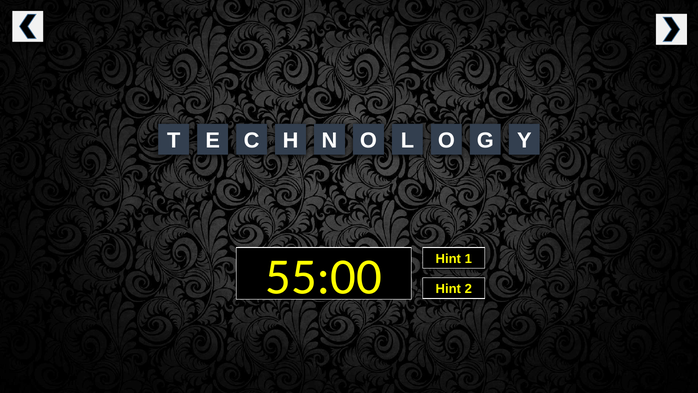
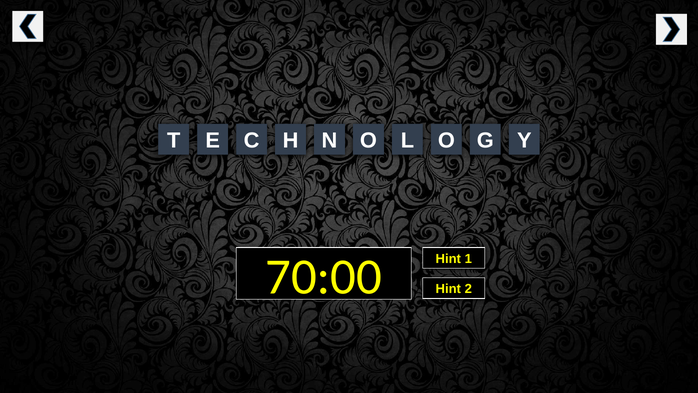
55:00: 55:00 -> 70:00
